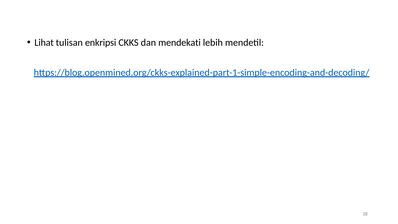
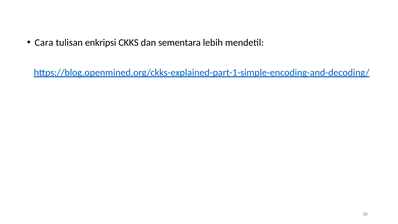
Lihat: Lihat -> Cara
mendekati: mendekati -> sementara
